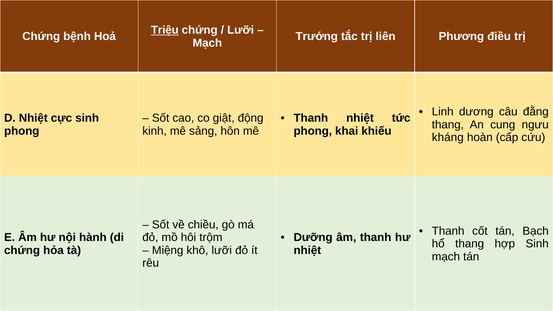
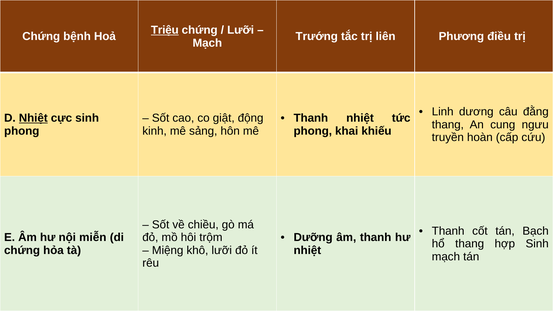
Nhiệt at (33, 118) underline: none -> present
kháng: kháng -> truyền
hành: hành -> miễn
